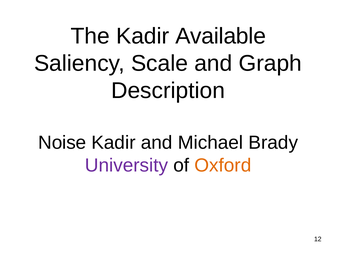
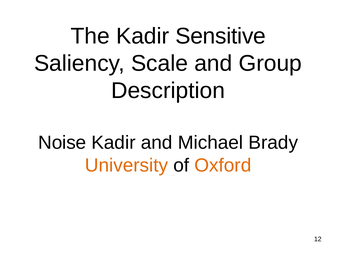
Available: Available -> Sensitive
Graph: Graph -> Group
University colour: purple -> orange
